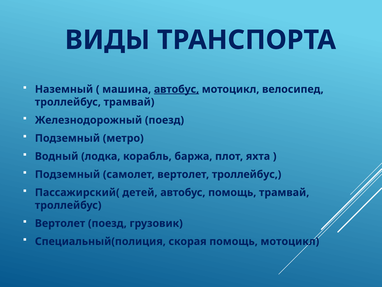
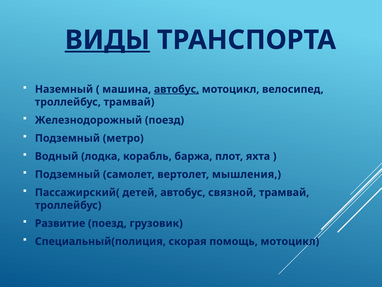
ВИДЫ underline: none -> present
вертолет троллейбус: троллейбус -> мышления
автобус помощь: помощь -> связной
Вертолет at (60, 223): Вертолет -> Развитие
